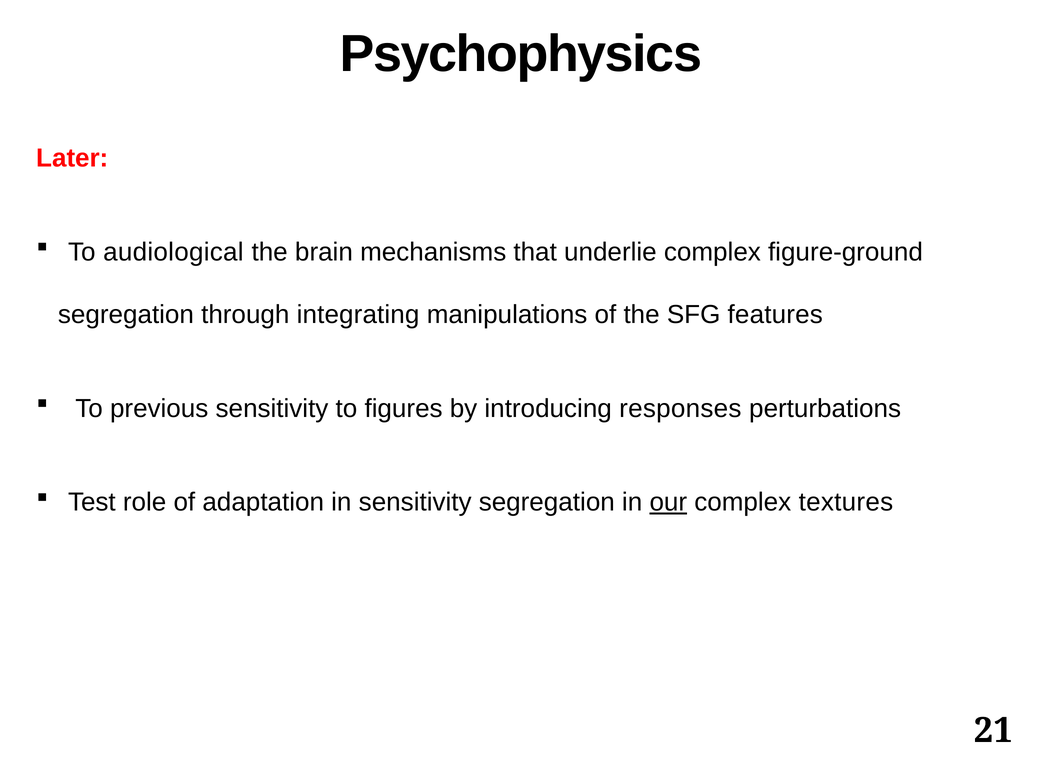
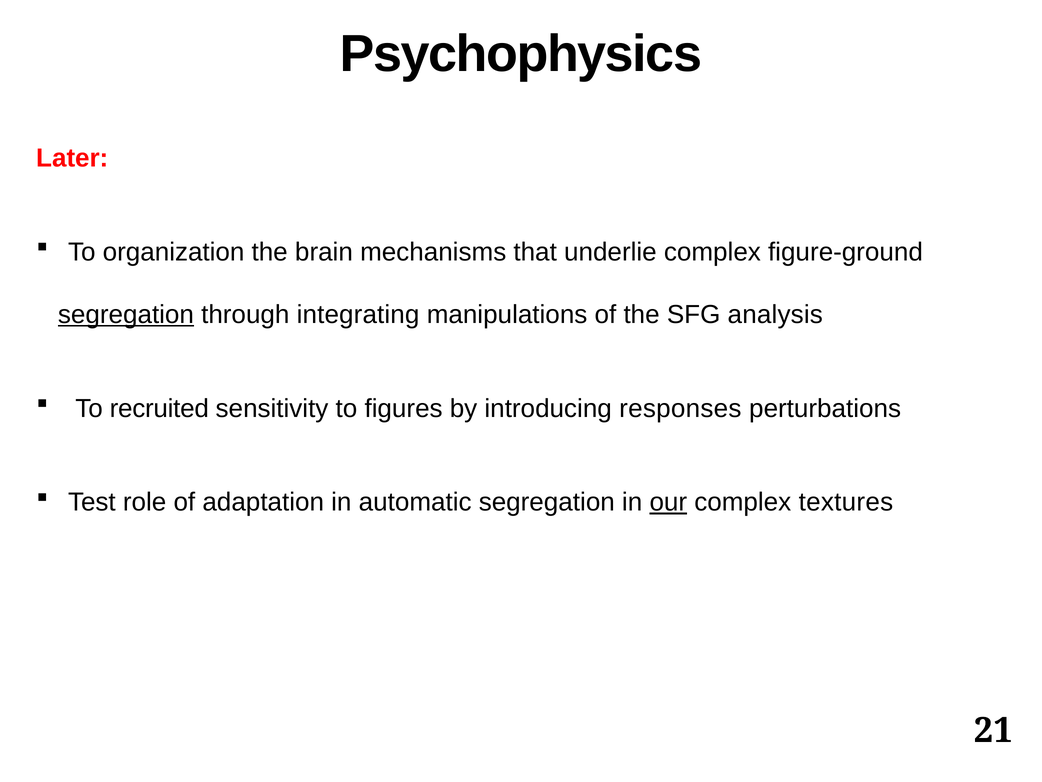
audiological: audiological -> organization
segregation at (126, 314) underline: none -> present
features: features -> analysis
previous: previous -> recruited
in sensitivity: sensitivity -> automatic
